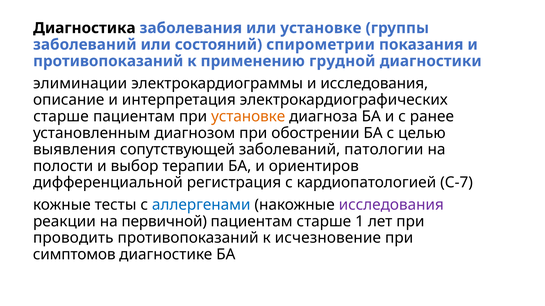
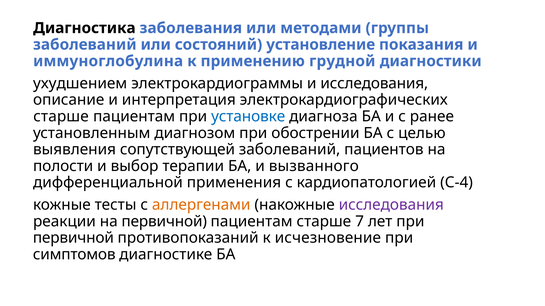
или установке: установке -> методами
спирометрии: спирометрии -> установление
противопоказаний at (108, 61): противопоказаний -> иммуноглобулина
элиминации: элиминации -> ухудшением
установке at (248, 117) colour: orange -> blue
патологии: патологии -> пациентов
ориентиров: ориентиров -> вызванного
регистрация: регистрация -> применения
С-7: С-7 -> С-4
аллергенами colour: blue -> orange
1: 1 -> 7
проводить at (73, 238): проводить -> первичной
